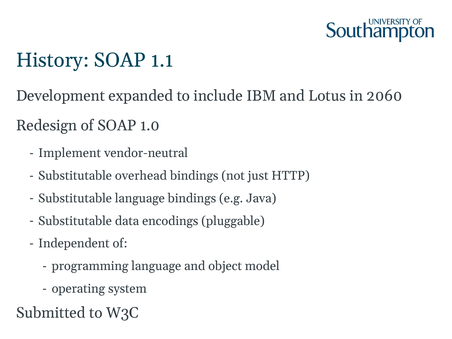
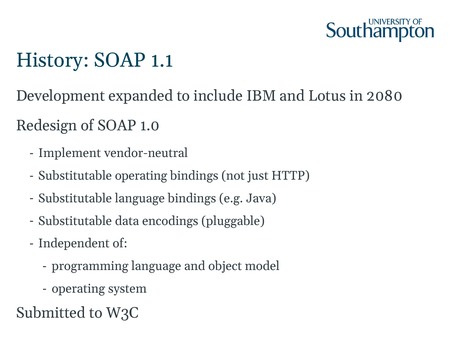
2060: 2060 -> 2080
Substitutable overhead: overhead -> operating
